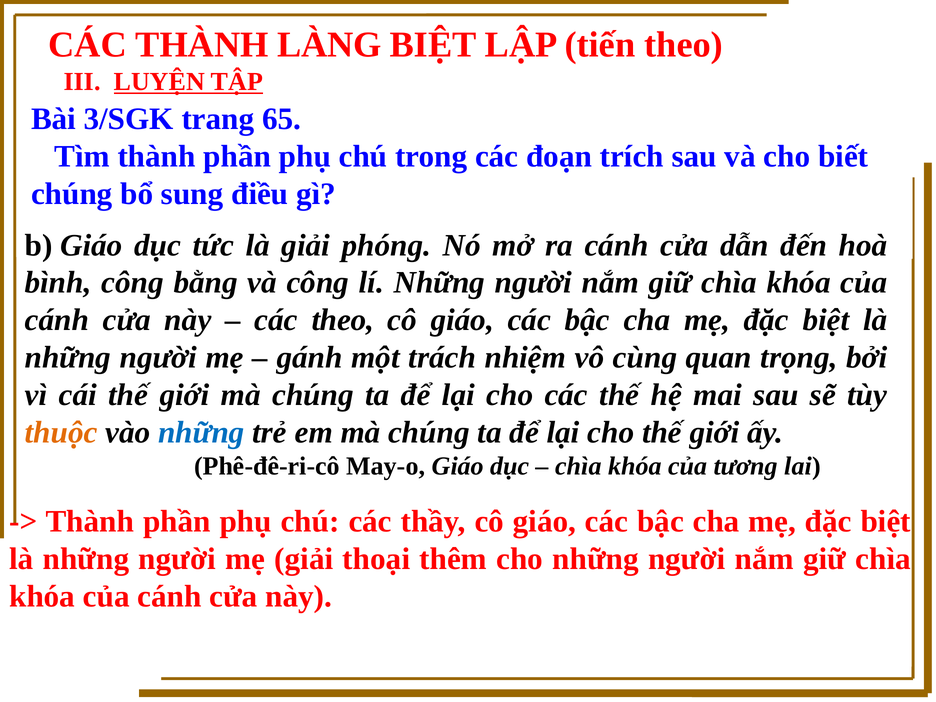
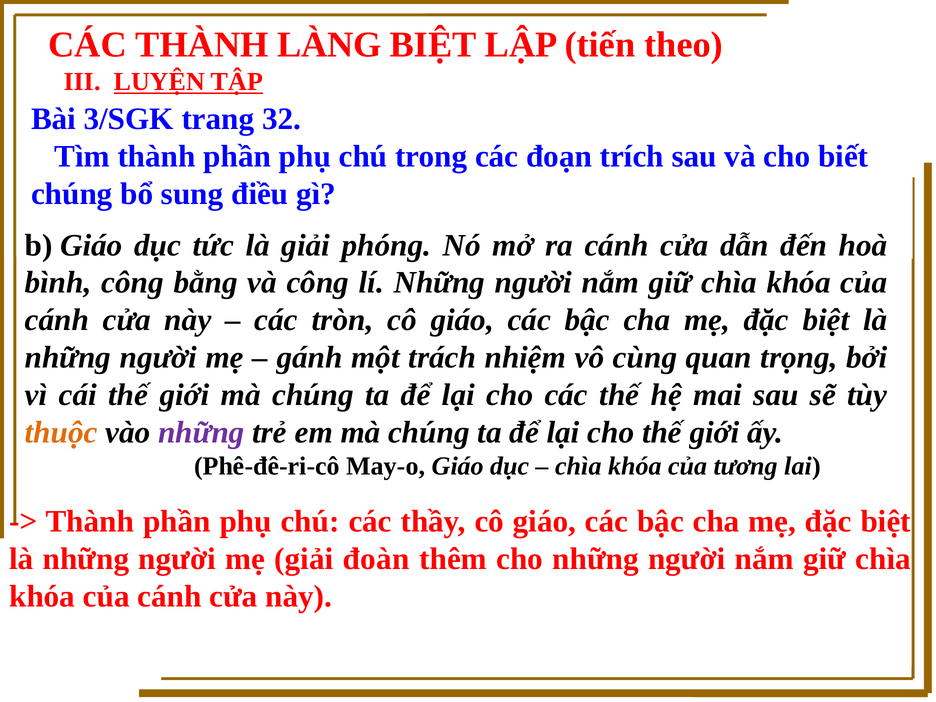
65: 65 -> 32
các theo: theo -> tròn
những at (201, 432) colour: blue -> purple
thoại: thoại -> đoàn
